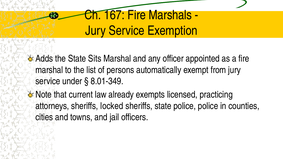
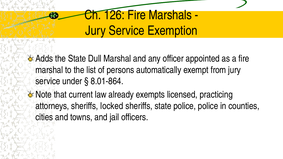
167: 167 -> 126
Sits: Sits -> Dull
8.01-349: 8.01-349 -> 8.01-864
